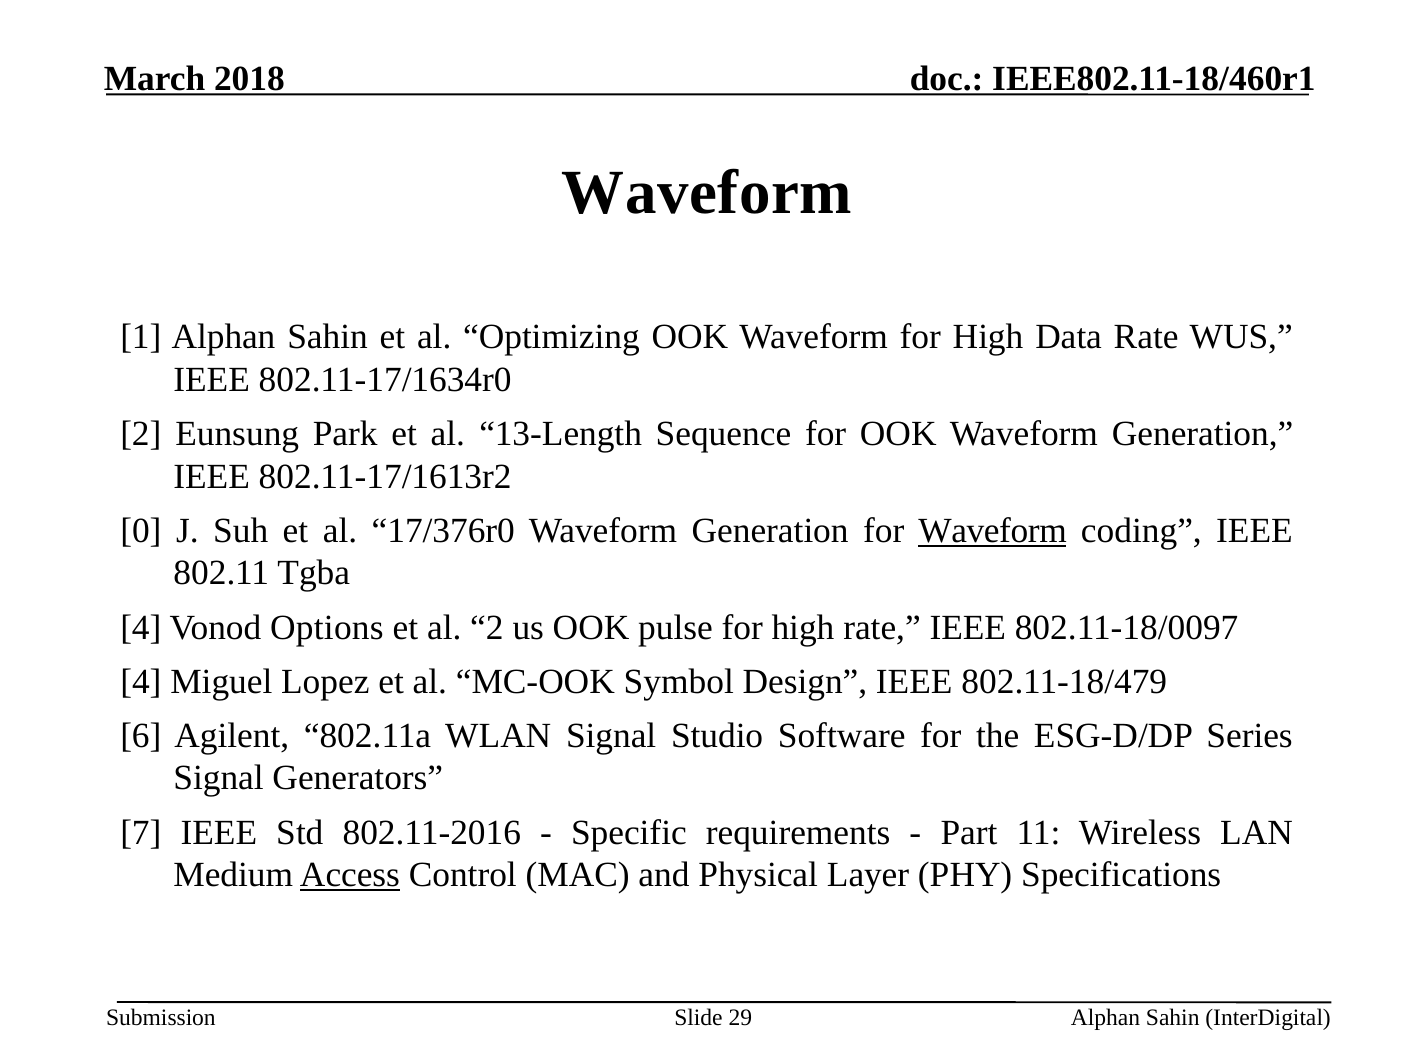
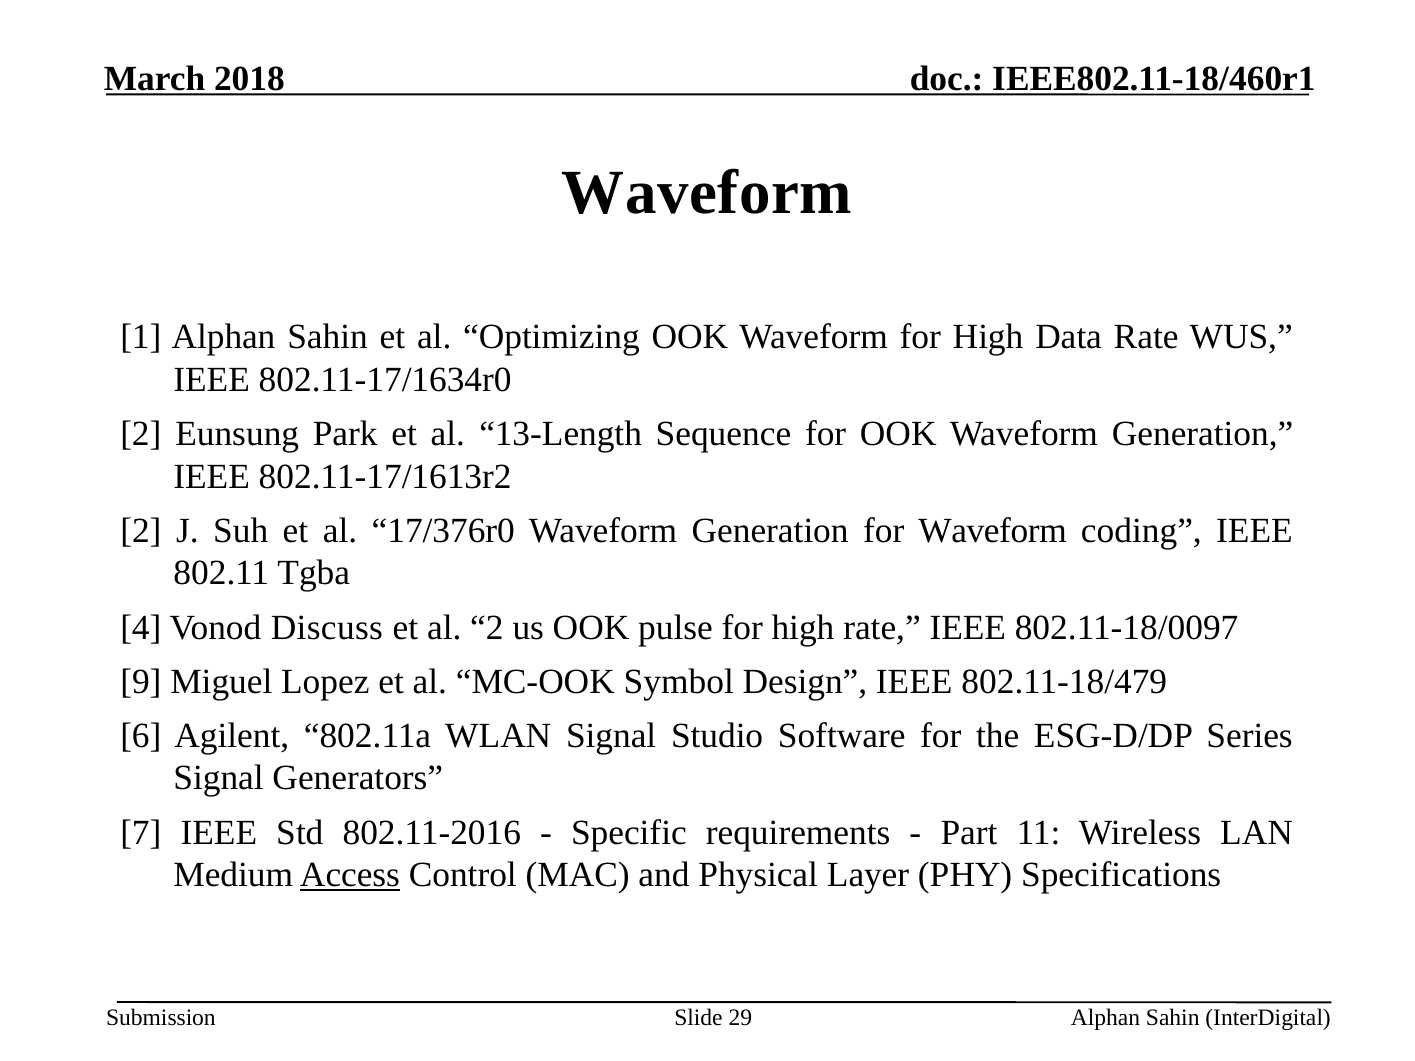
0 at (141, 531): 0 -> 2
Waveform at (993, 531) underline: present -> none
Options: Options -> Discuss
4 at (141, 682): 4 -> 9
